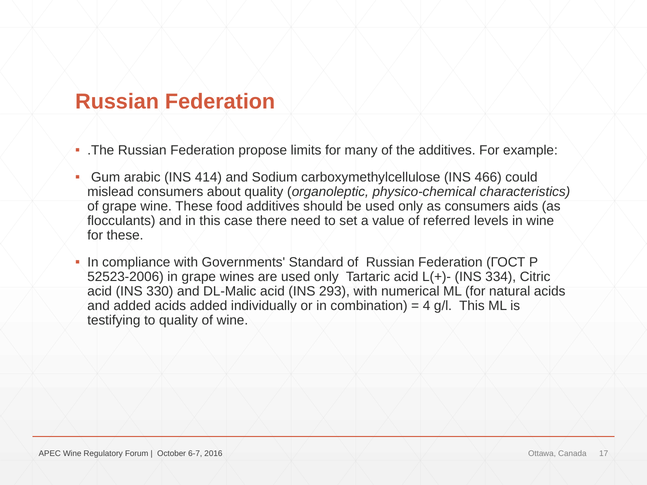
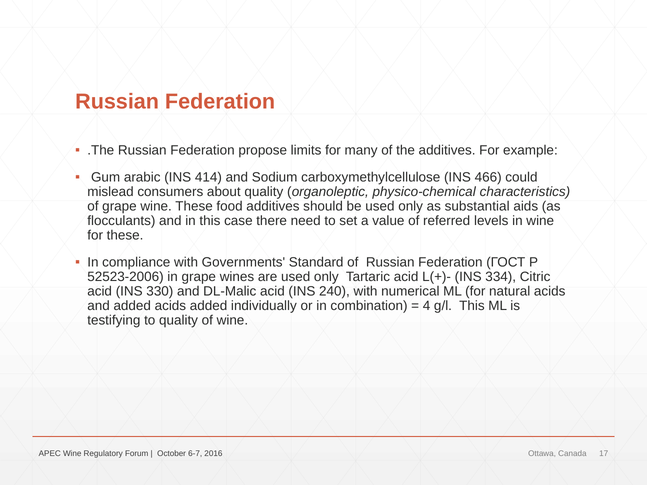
as consumers: consumers -> substantial
293: 293 -> 240
